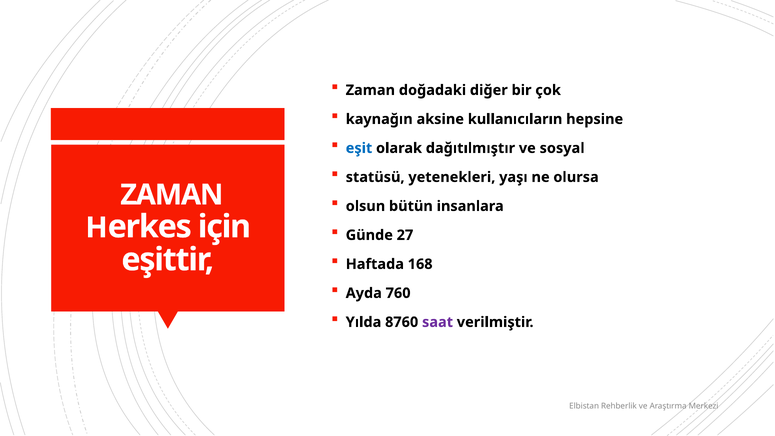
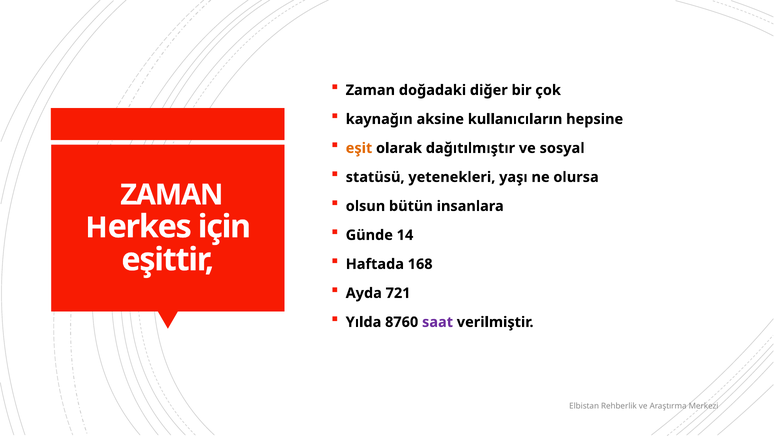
eşit colour: blue -> orange
27: 27 -> 14
760: 760 -> 721
